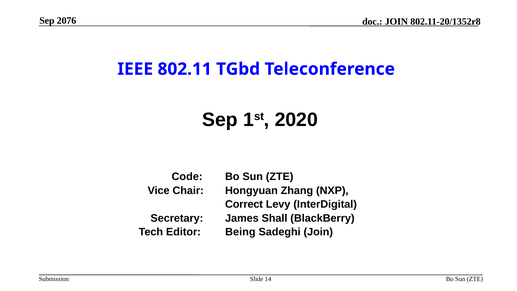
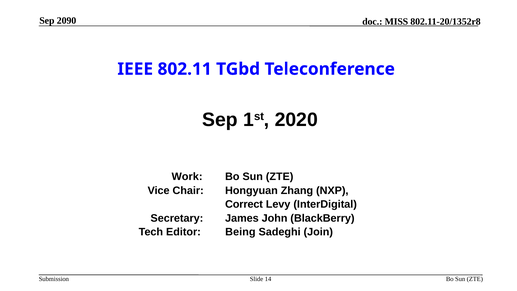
2076: 2076 -> 2090
JOIN at (396, 22): JOIN -> MISS
Code: Code -> Work
Shall: Shall -> John
